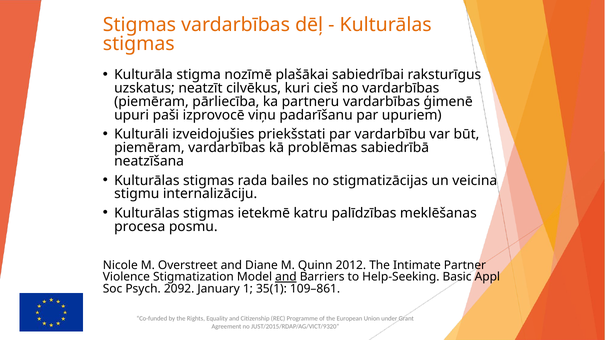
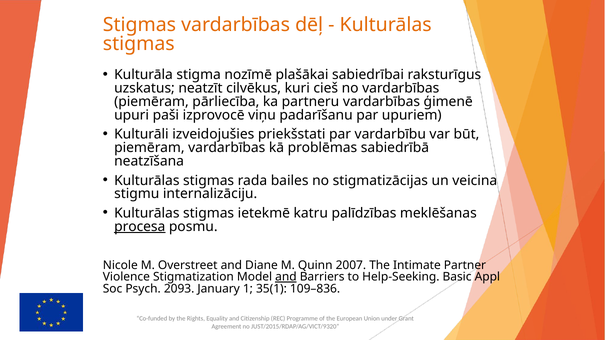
procesa underline: none -> present
2012: 2012 -> 2007
2092: 2092 -> 2093
109–861: 109–861 -> 109–836
